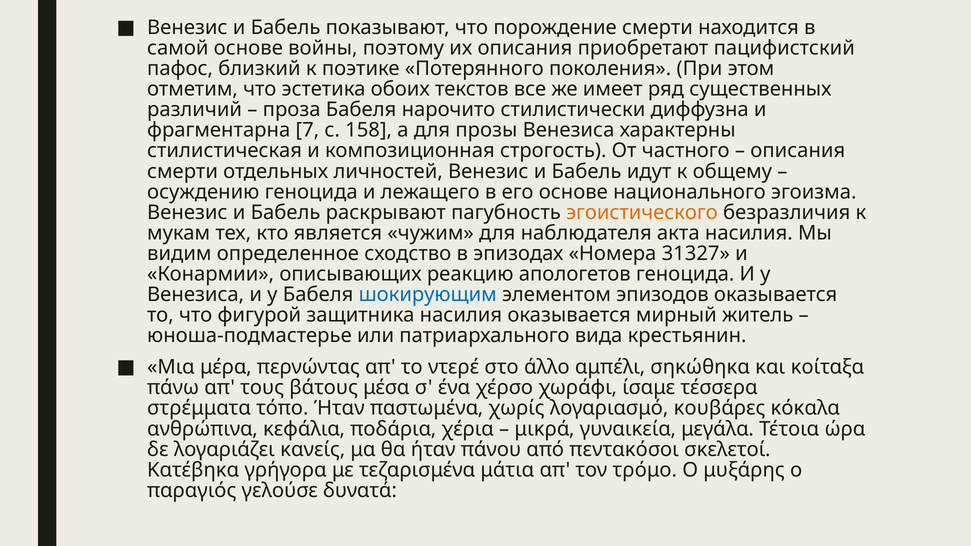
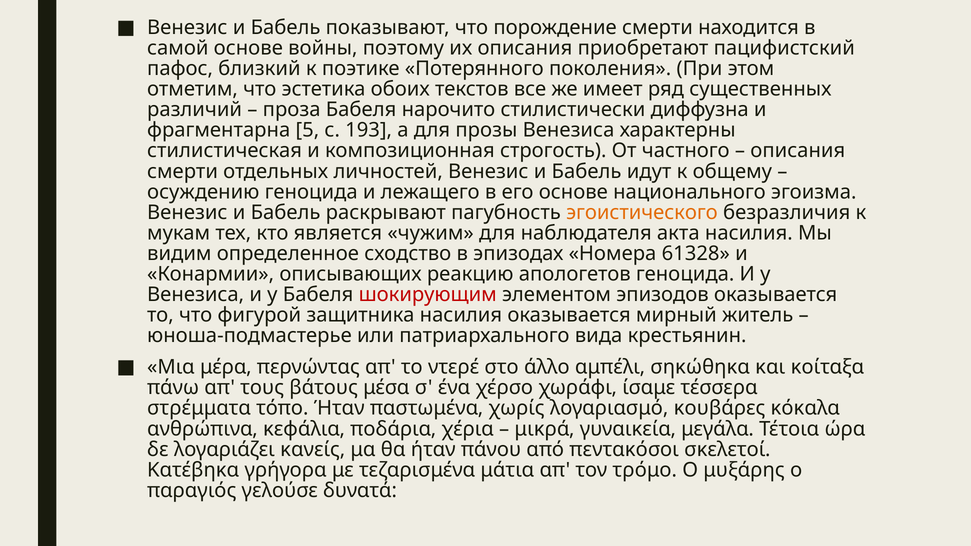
7: 7 -> 5
158: 158 -> 193
31327: 31327 -> 61328
шокирующим colour: blue -> red
